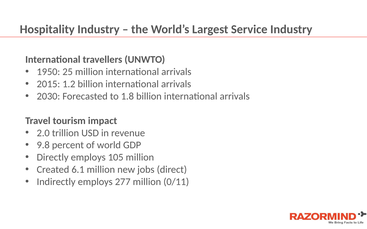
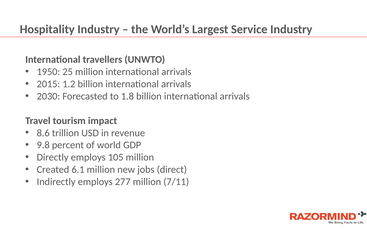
2.0: 2.0 -> 8.6
0/11: 0/11 -> 7/11
